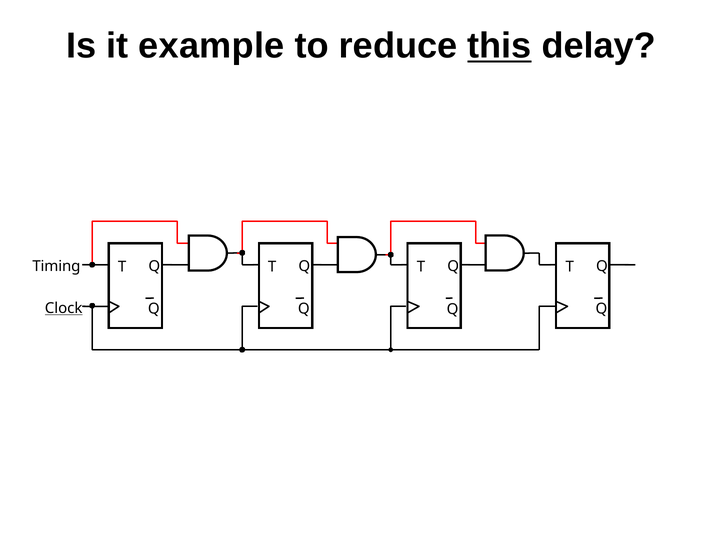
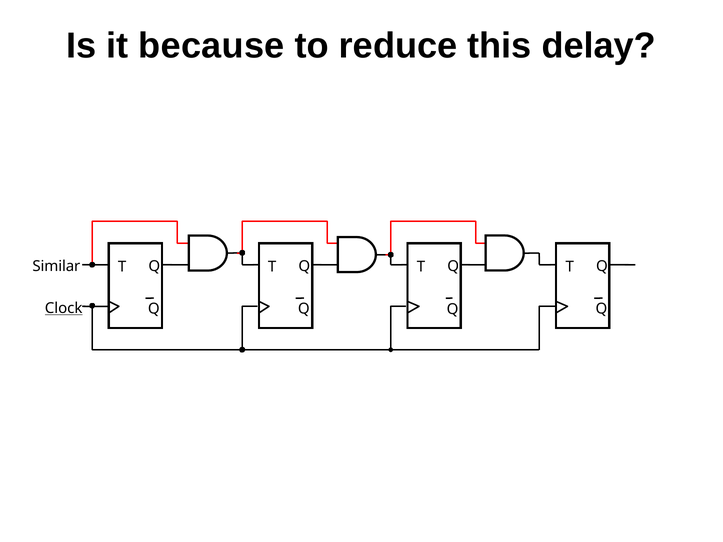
example: example -> because
this underline: present -> none
Timing: Timing -> Similar
